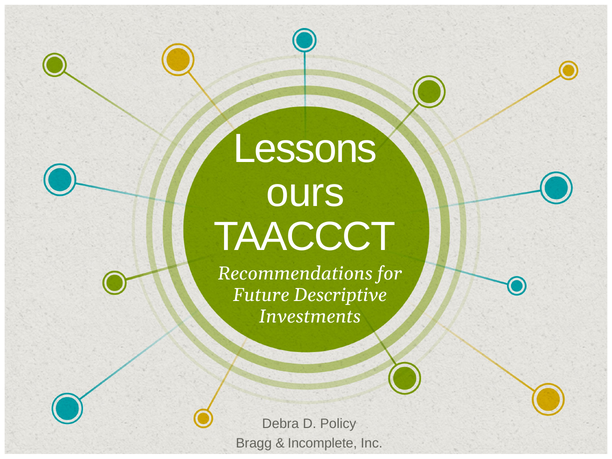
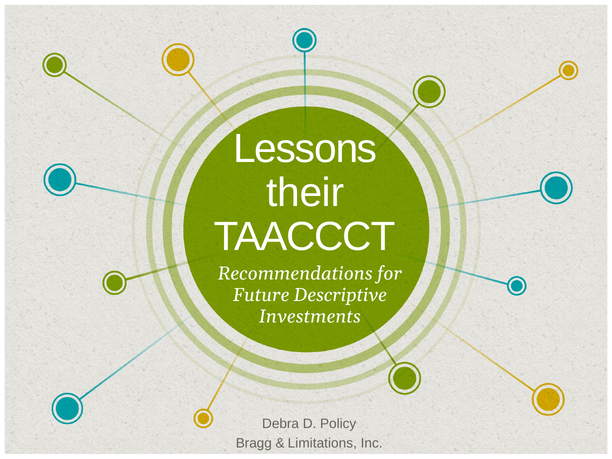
ours: ours -> their
Incomplete: Incomplete -> Limitations
